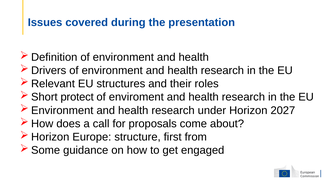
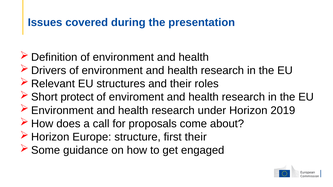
2027: 2027 -> 2019
first from: from -> their
